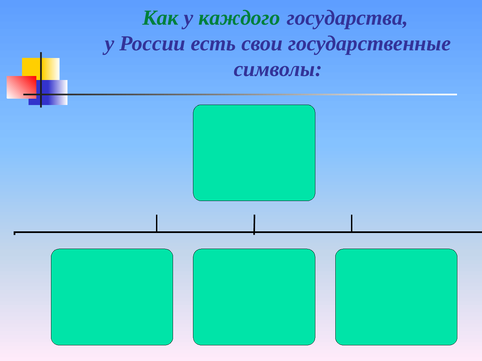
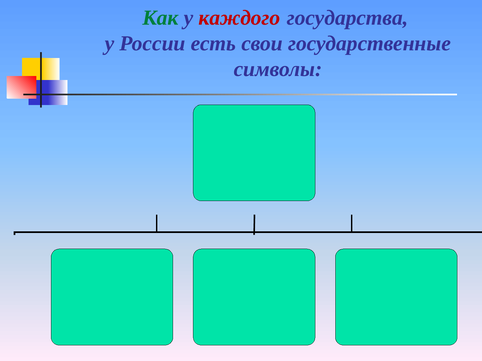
каждого colour: green -> red
